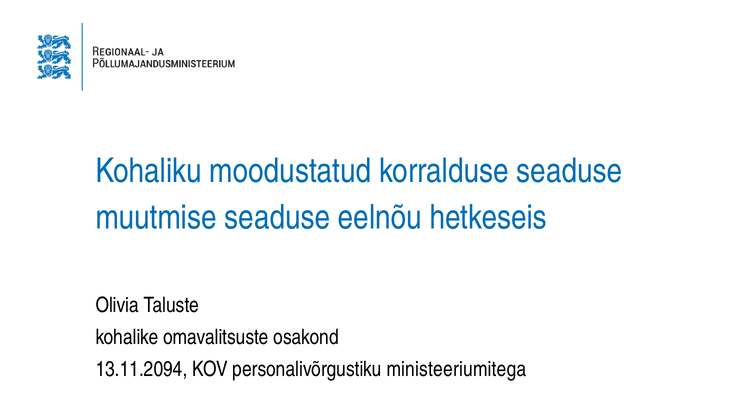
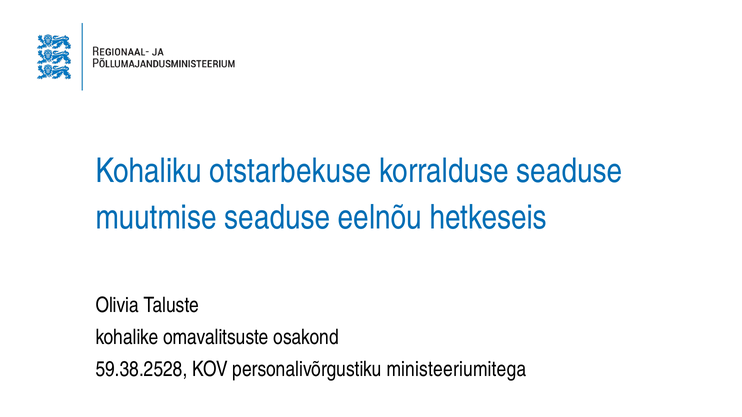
moodustatud: moodustatud -> otstarbekuse
13.11.2094: 13.11.2094 -> 59.38.2528
